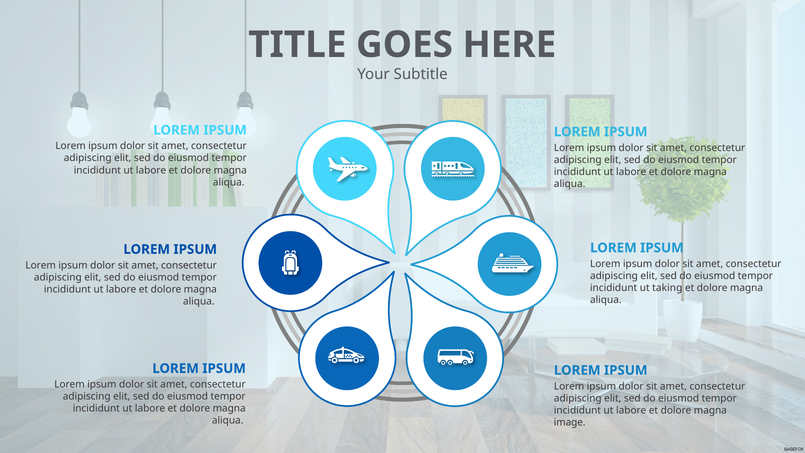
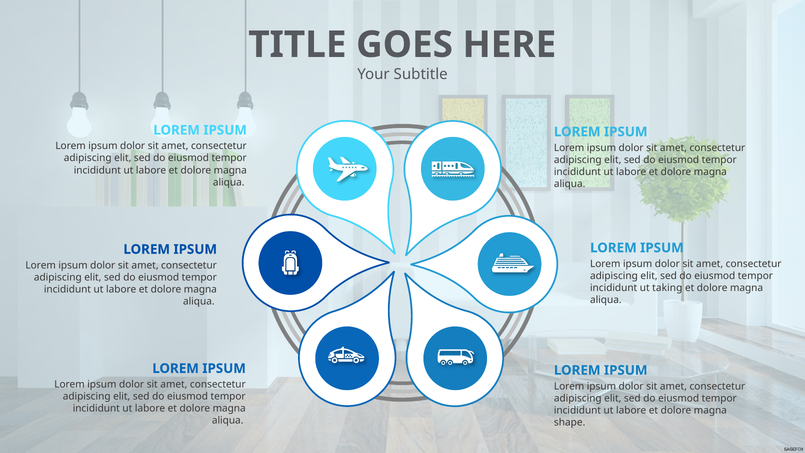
image: image -> shape
